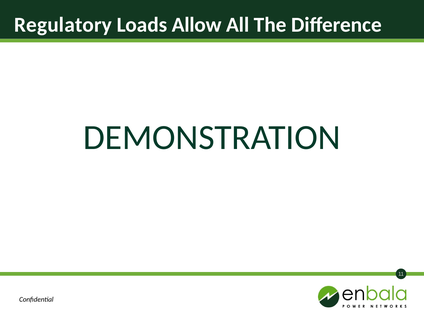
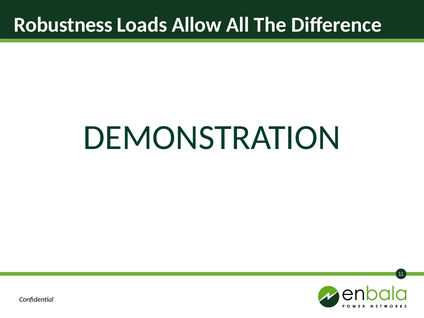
Regulatory: Regulatory -> Robustness
